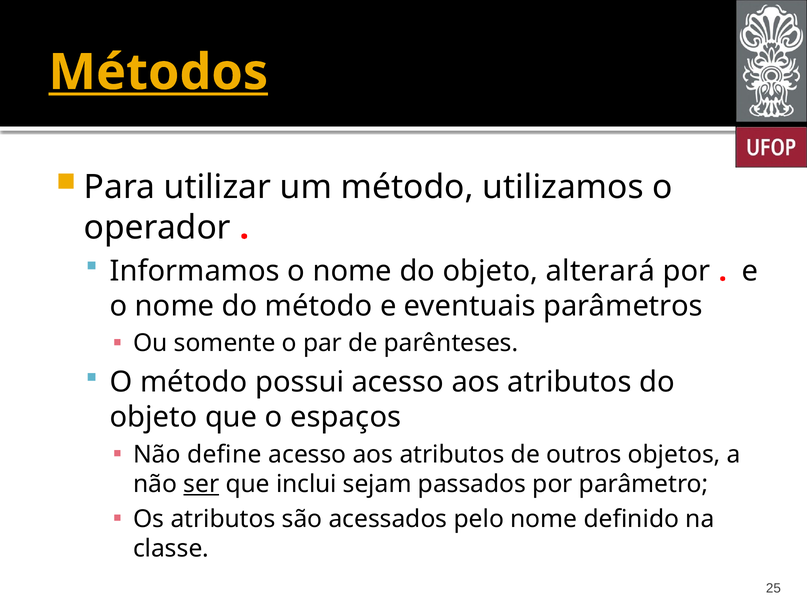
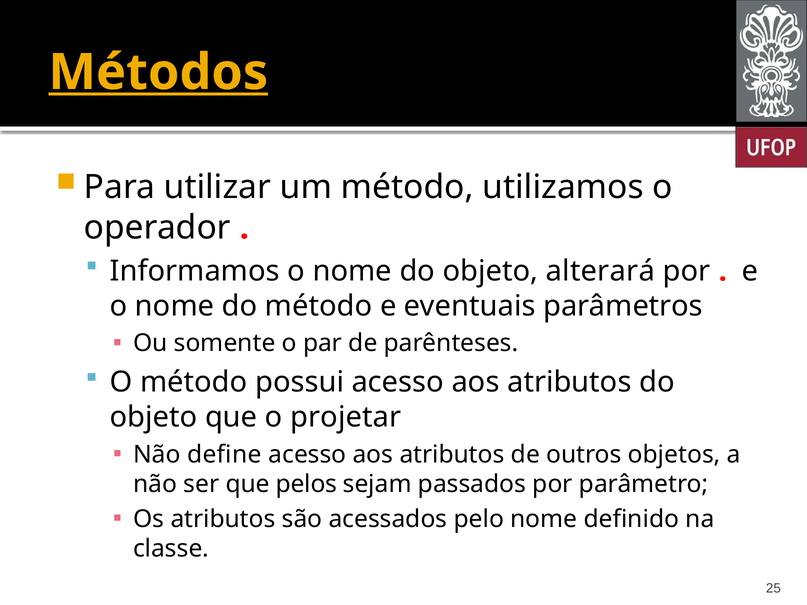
espaços: espaços -> projetar
ser underline: present -> none
inclui: inclui -> pelos
